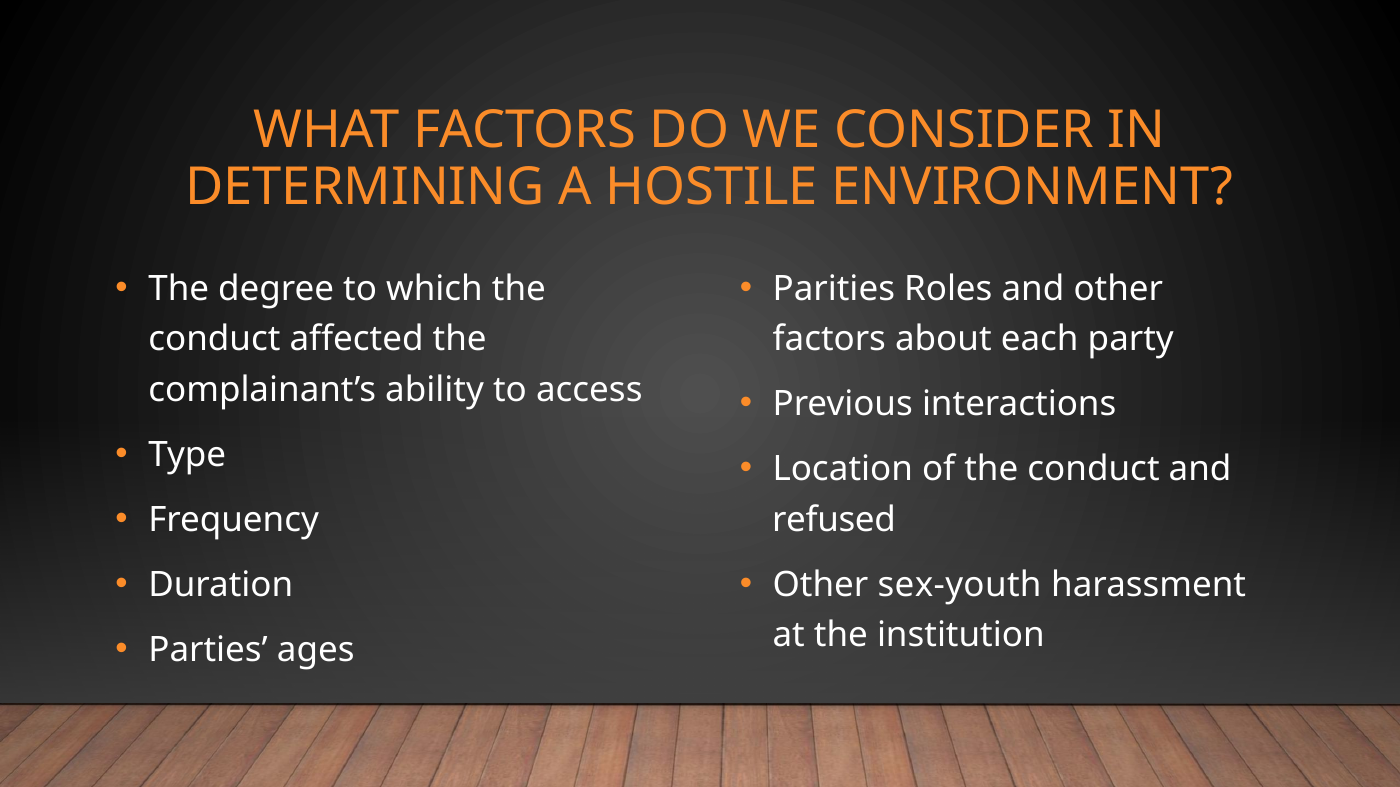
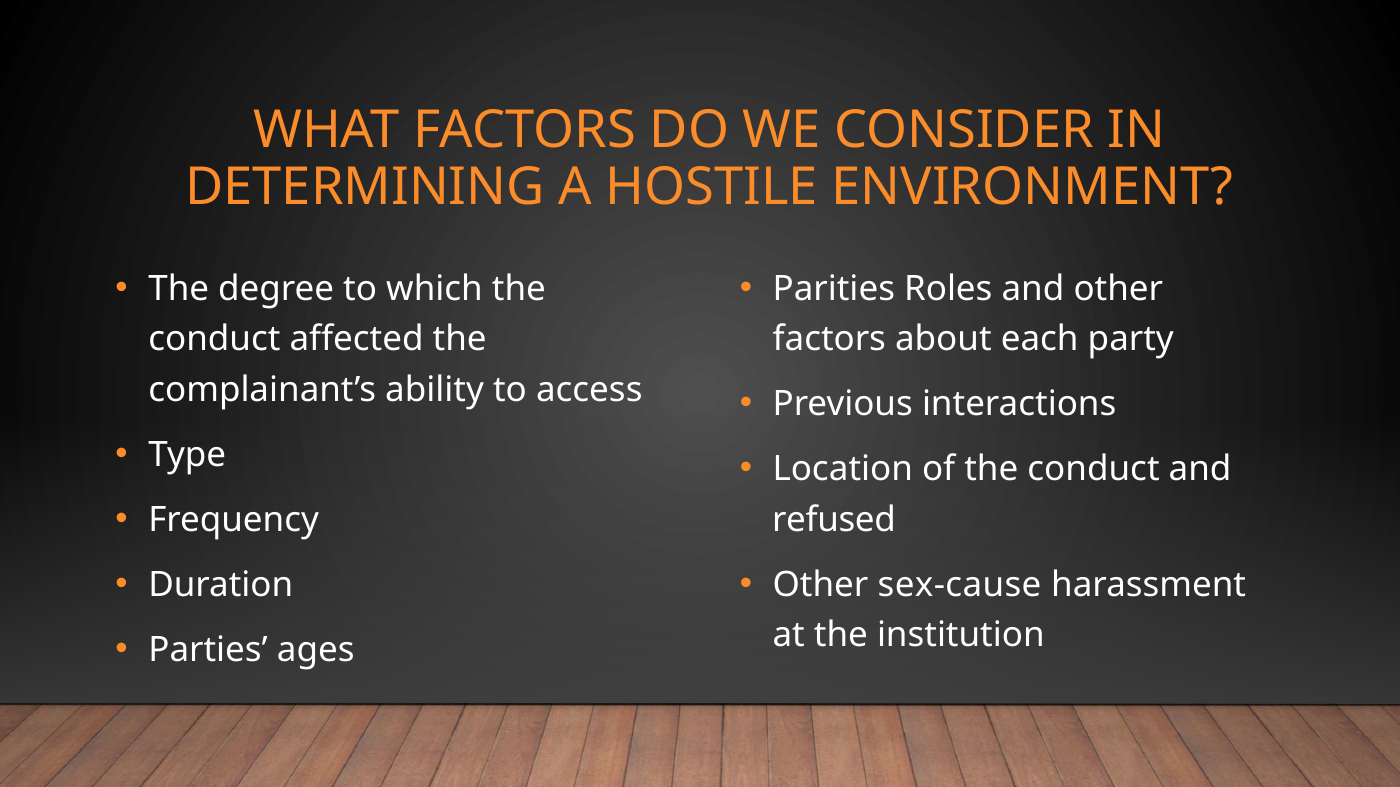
sex-youth: sex-youth -> sex-cause
